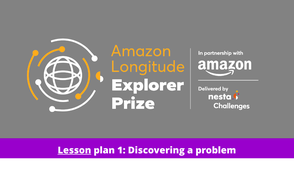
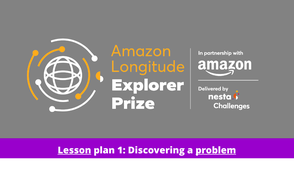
problem underline: none -> present
